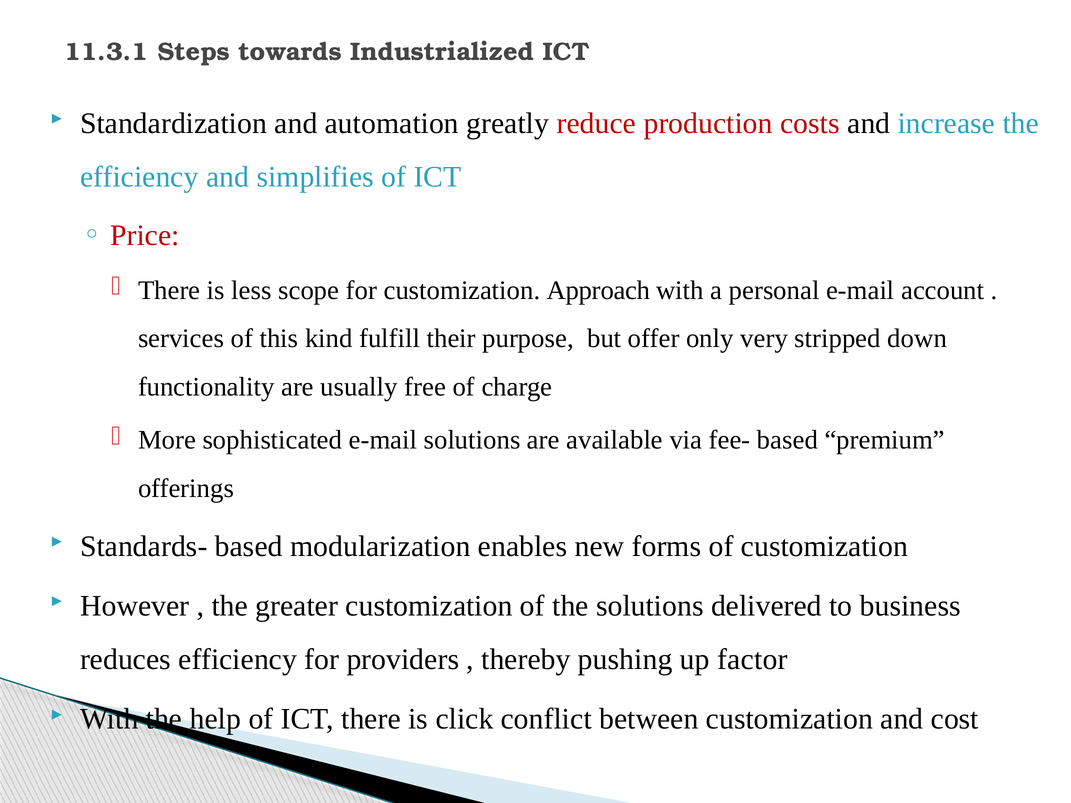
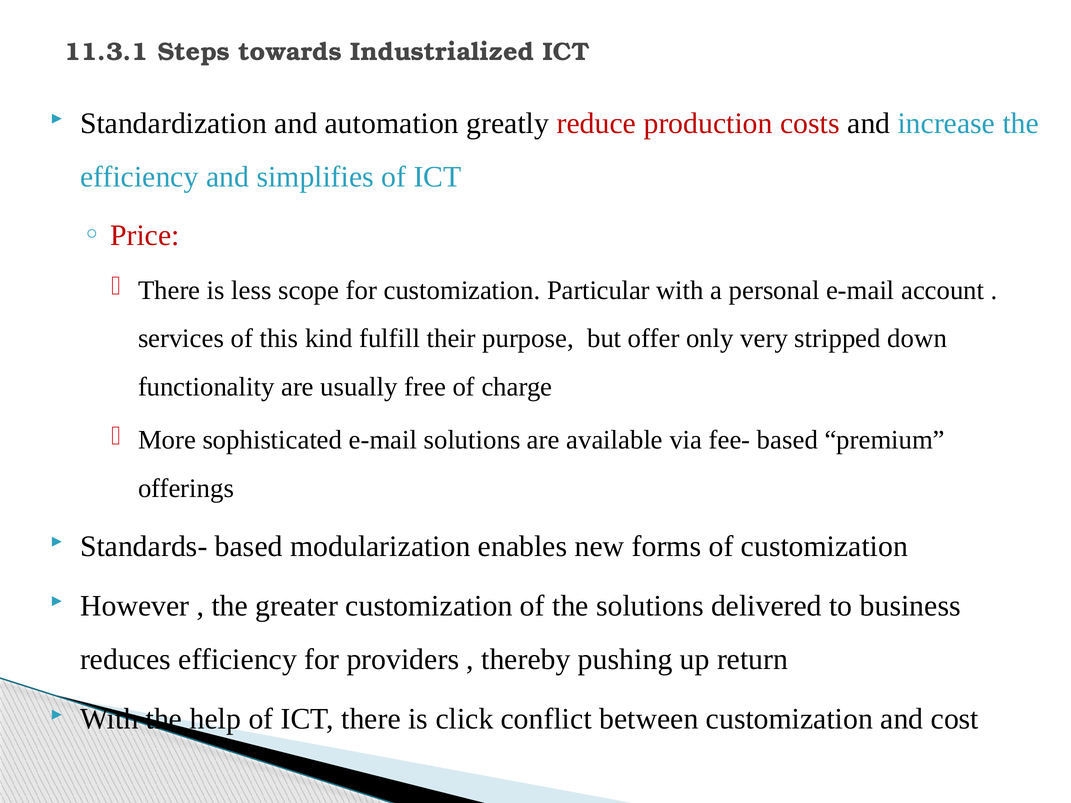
Approach: Approach -> Particular
factor: factor -> return
